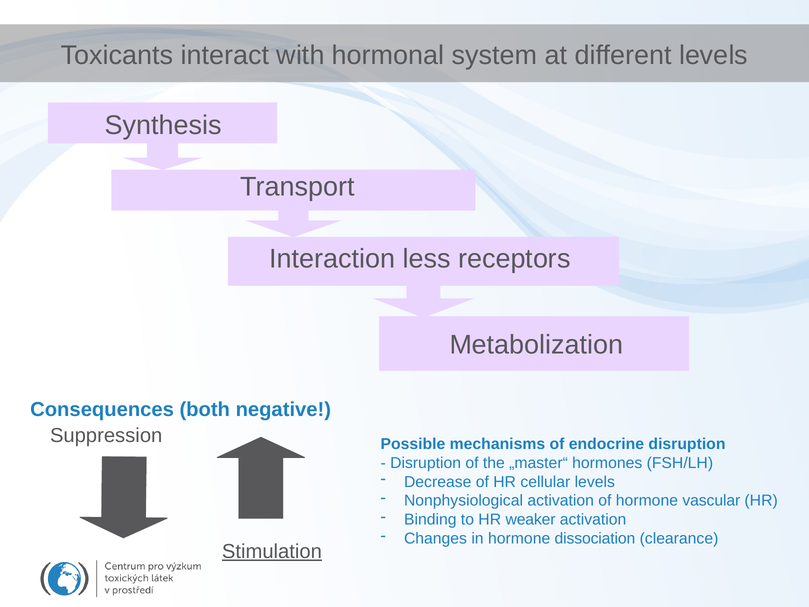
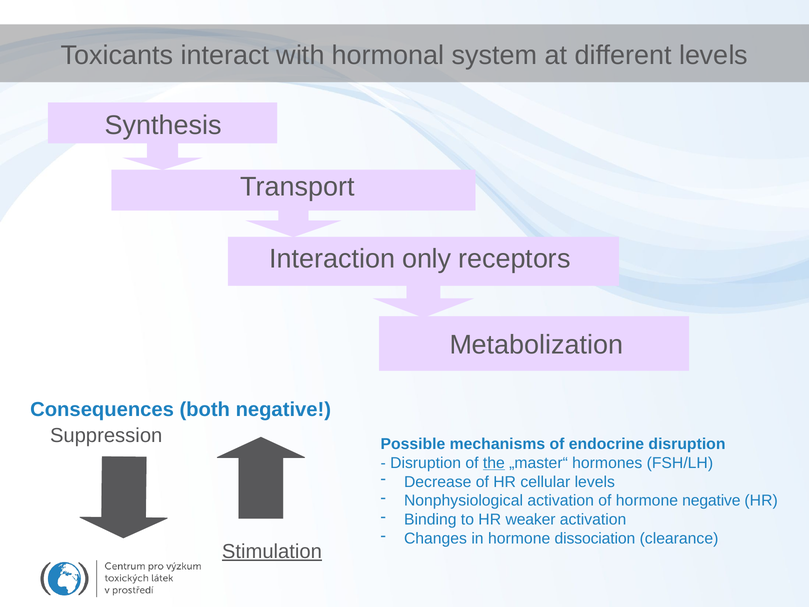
less: less -> only
the underline: none -> present
hormone vascular: vascular -> negative
